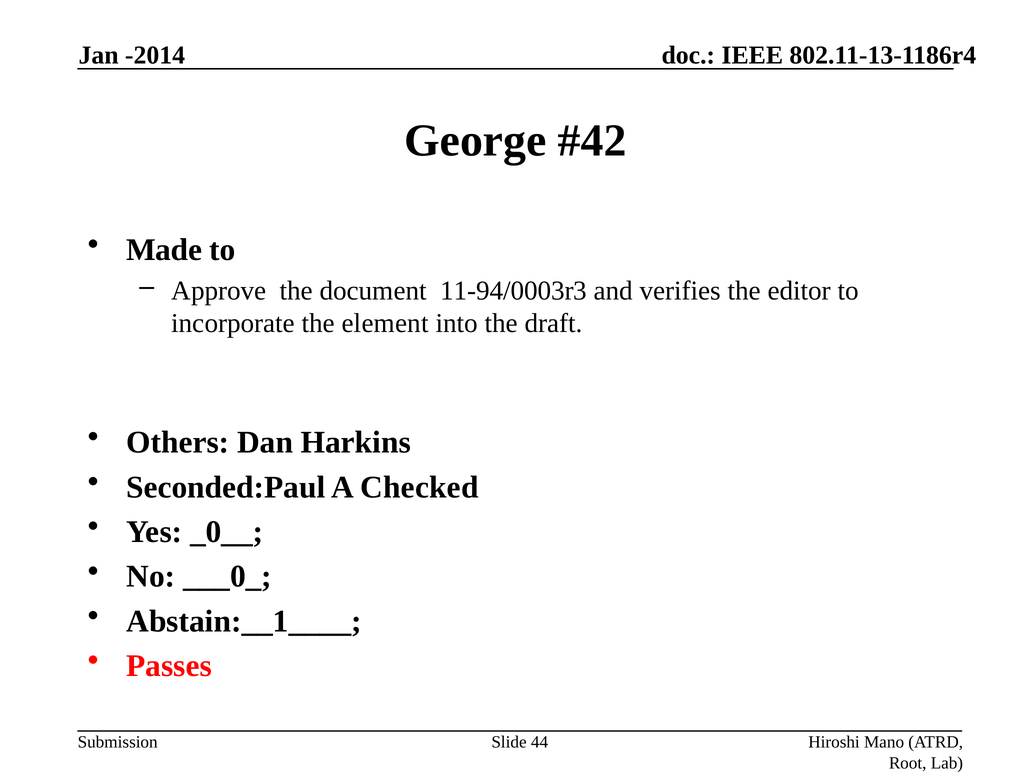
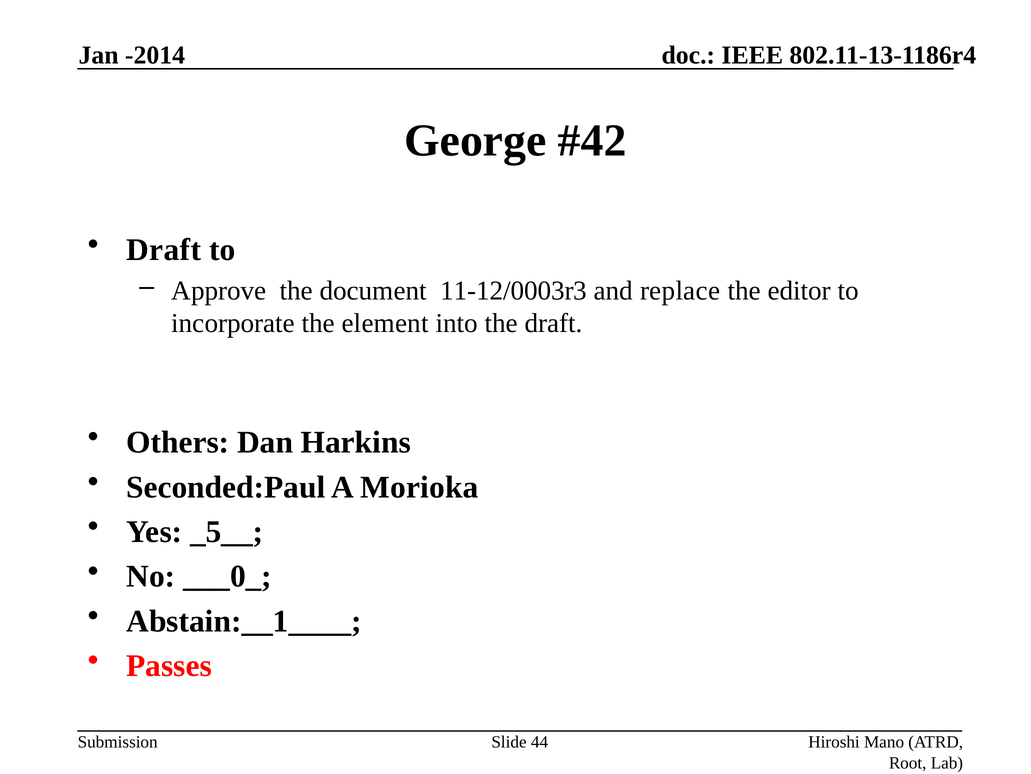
Made at (164, 250): Made -> Draft
11-94/0003r3: 11-94/0003r3 -> 11-12/0003r3
verifies: verifies -> replace
Checked: Checked -> Morioka
_0__: _0__ -> _5__
